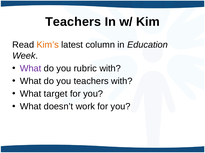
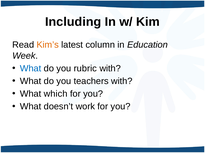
Teachers at (73, 22): Teachers -> Including
What at (31, 69) colour: purple -> blue
target: target -> which
